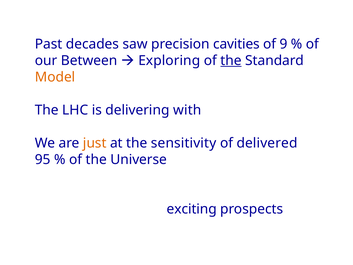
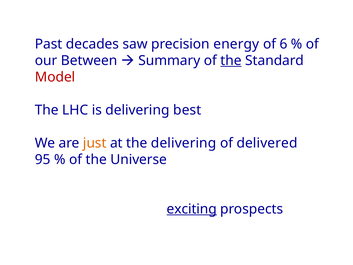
cavities: cavities -> energy
9: 9 -> 6
Exploring: Exploring -> Summary
Model colour: orange -> red
with: with -> best
the sensitivity: sensitivity -> delivering
exciting underline: none -> present
